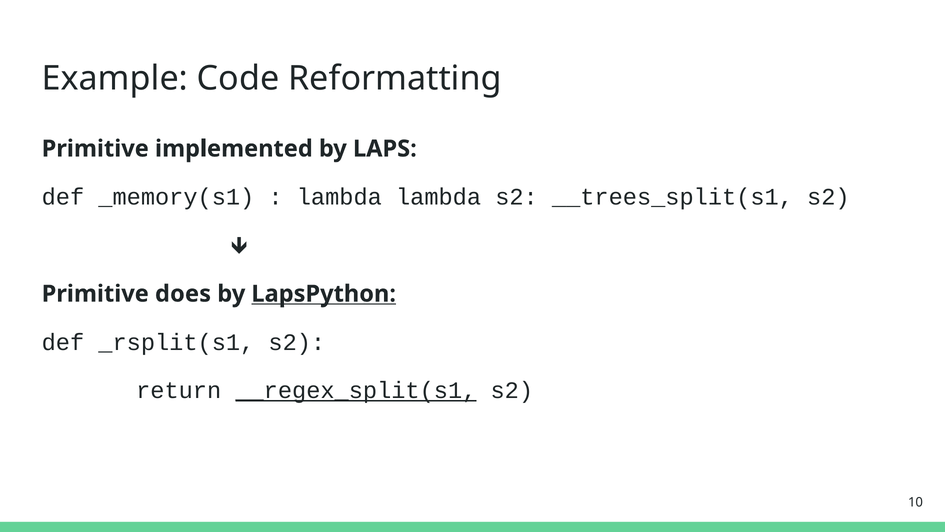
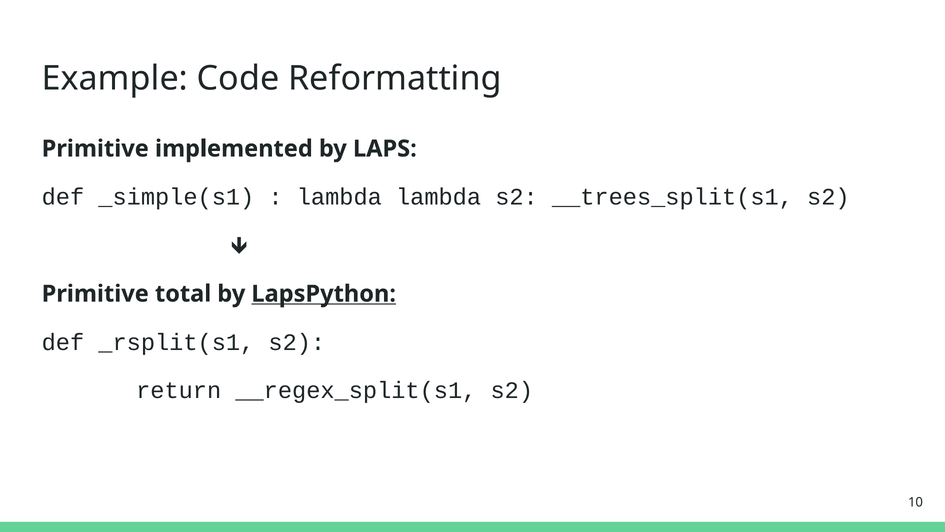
_memory(s1: _memory(s1 -> _simple(s1
does: does -> total
__regex_split(s1 underline: present -> none
